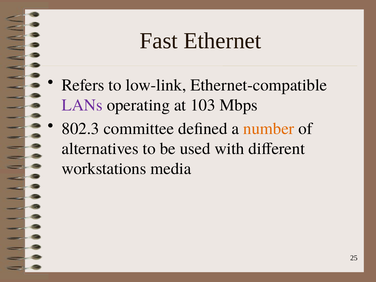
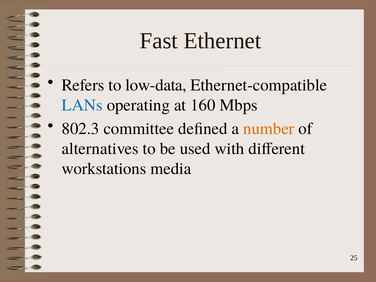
low-link: low-link -> low-data
LANs colour: purple -> blue
103: 103 -> 160
